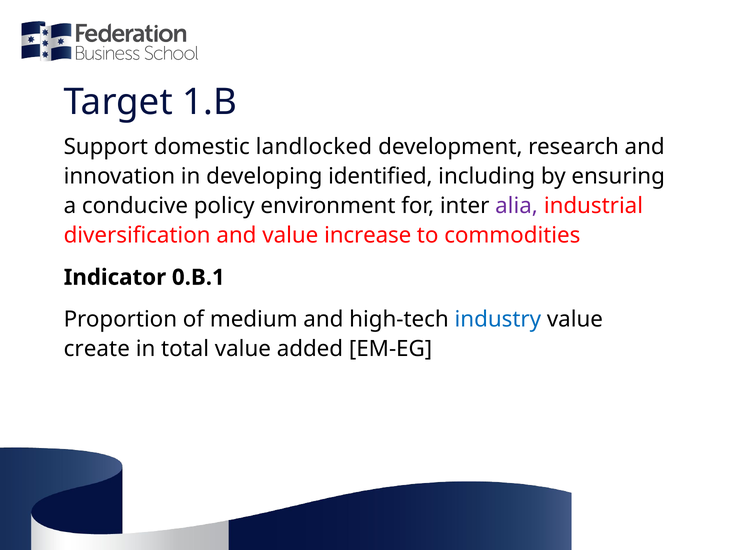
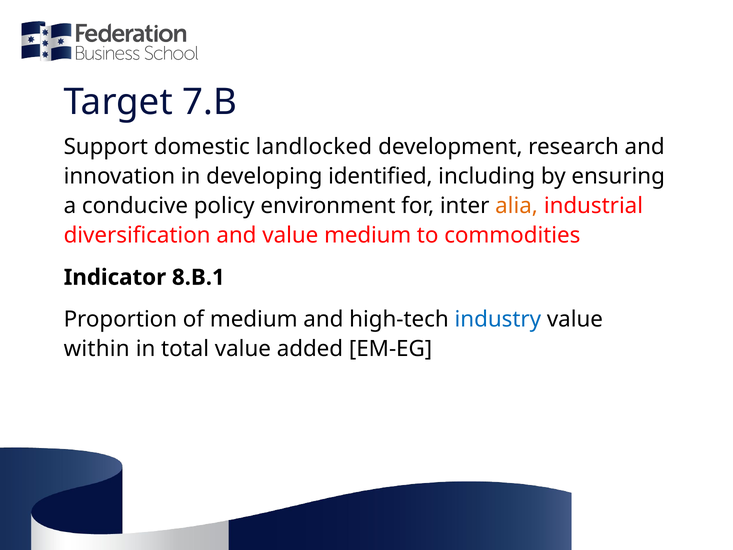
1.B: 1.B -> 7.B
alia colour: purple -> orange
value increase: increase -> medium
0.B.1: 0.B.1 -> 8.B.1
create: create -> within
